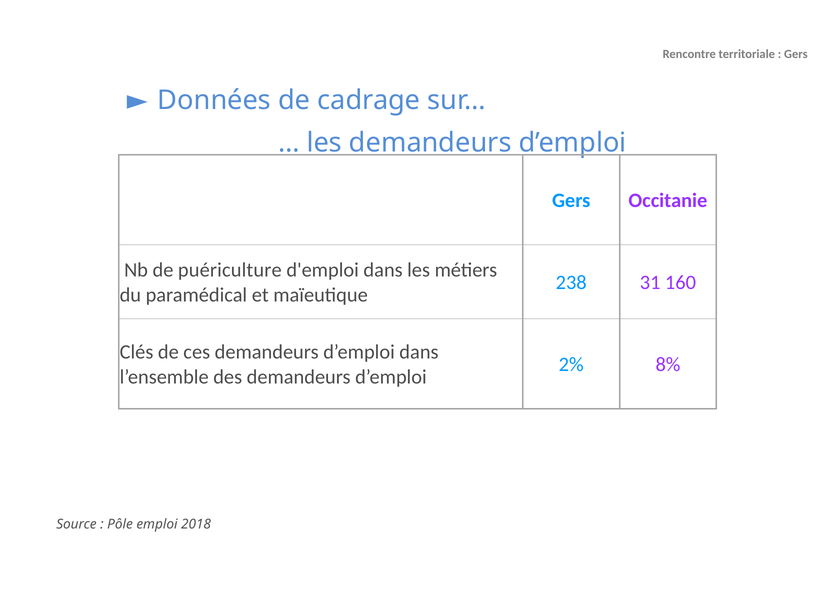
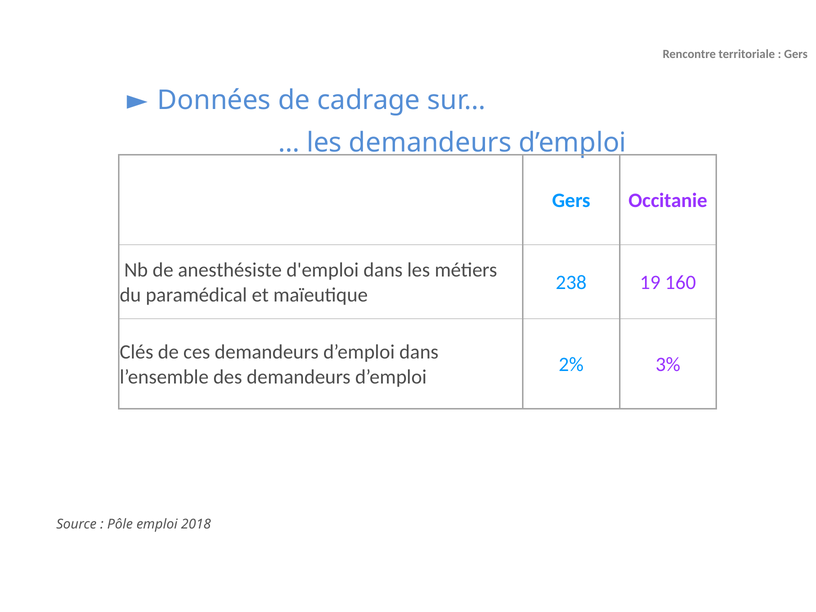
puériculture: puériculture -> anesthésiste
31: 31 -> 19
8%: 8% -> 3%
